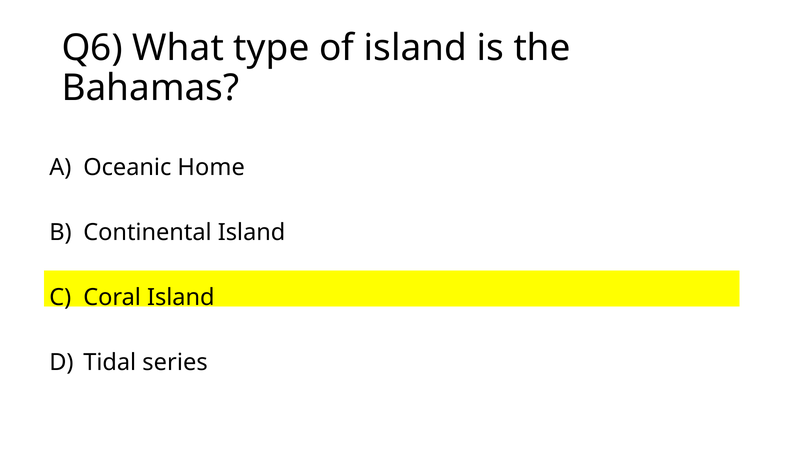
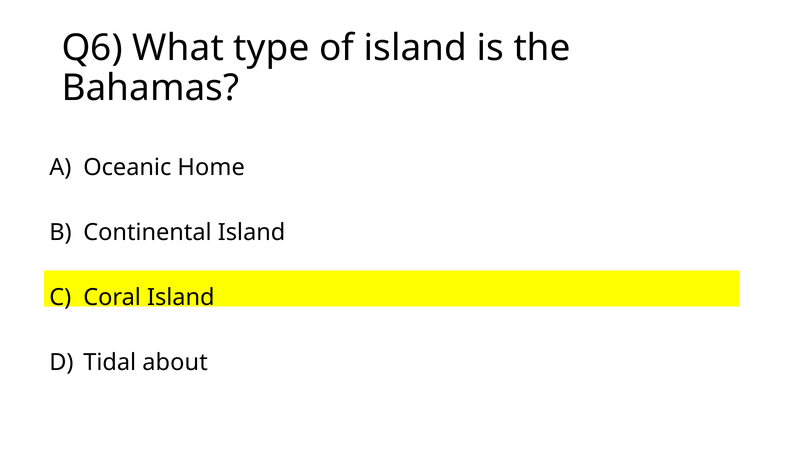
series: series -> about
